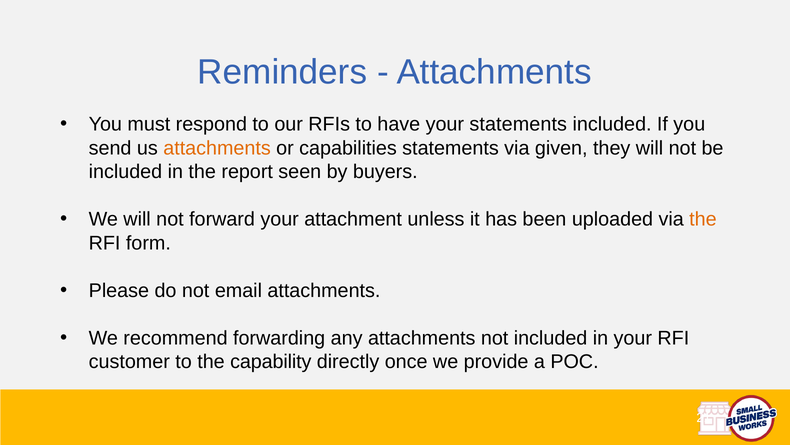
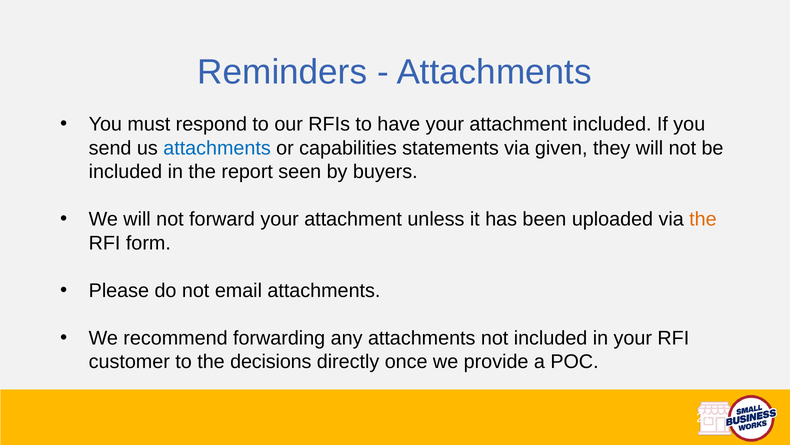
have your statements: statements -> attachment
attachments at (217, 148) colour: orange -> blue
capability: capability -> decisions
